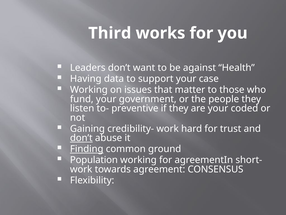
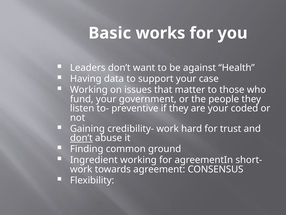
Third: Third -> Basic
Finding underline: present -> none
Population: Population -> Ingredient
